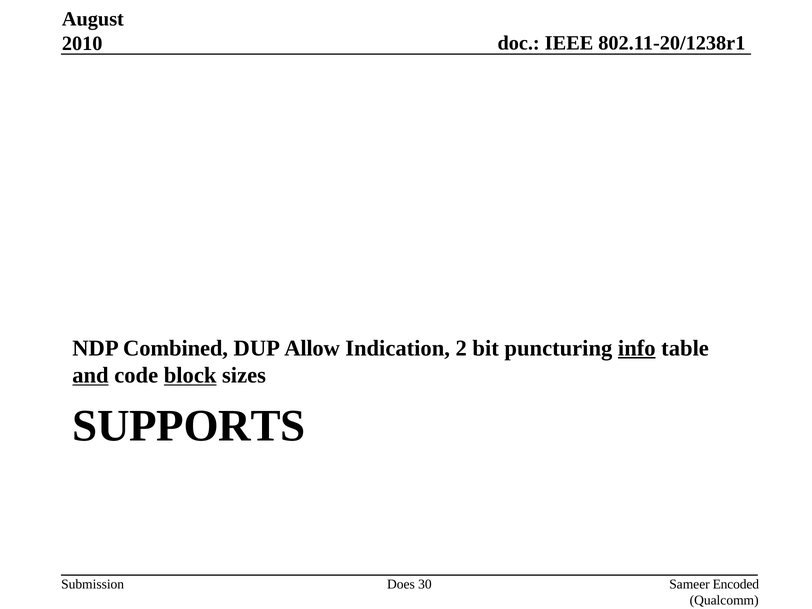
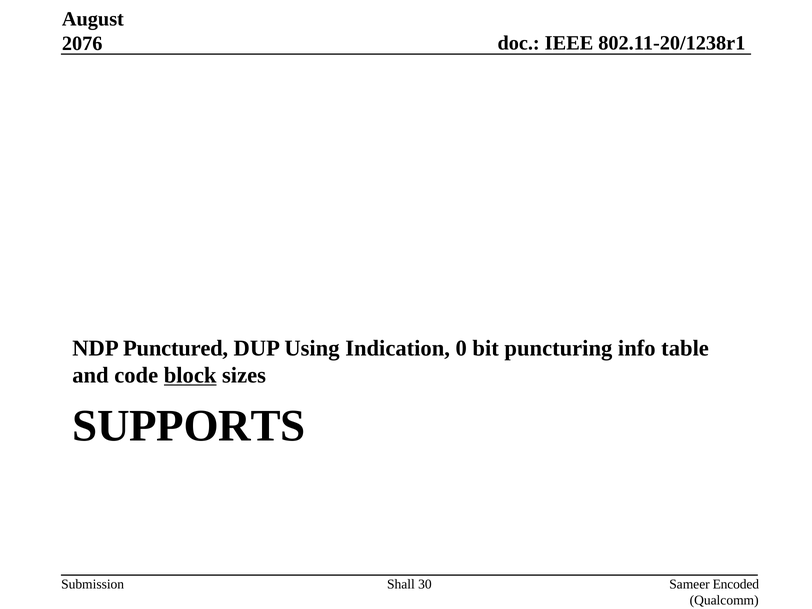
2010: 2010 -> 2076
Combined: Combined -> Punctured
Allow: Allow -> Using
2: 2 -> 0
info underline: present -> none
and underline: present -> none
Does: Does -> Shall
